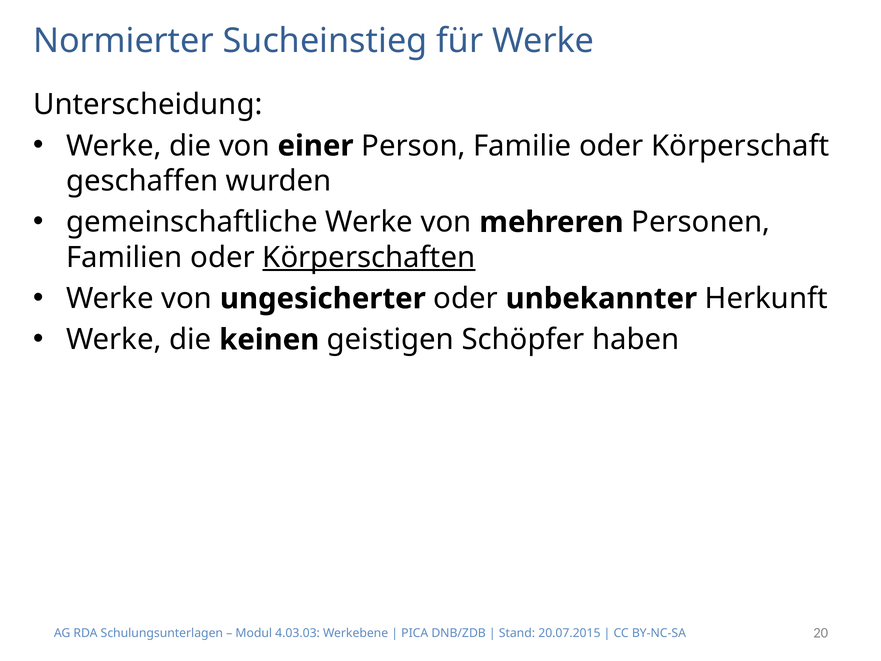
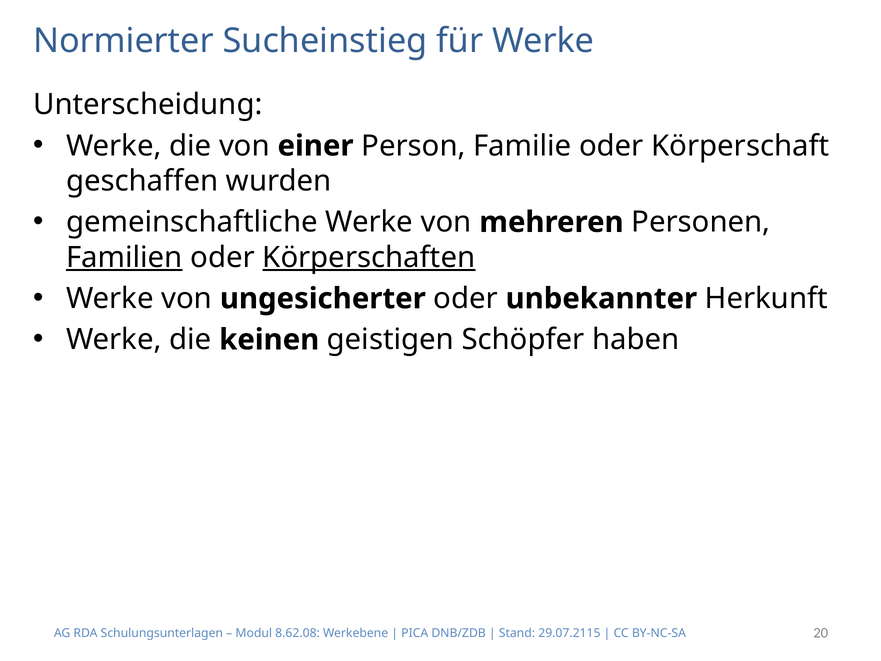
Familien underline: none -> present
4.03.03: 4.03.03 -> 8.62.08
20.07.2015: 20.07.2015 -> 29.07.2115
